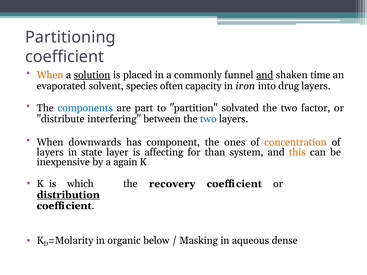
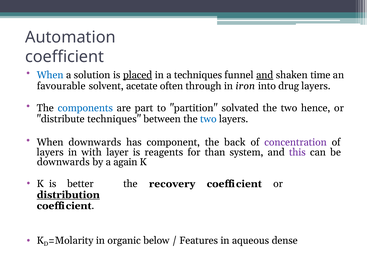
Partitioning: Partitioning -> Automation
When at (50, 75) colour: orange -> blue
solution underline: present -> none
placed underline: none -> present
a commonly: commonly -> techniques
evaporated: evaporated -> favourable
species: species -> acetate
capacity: capacity -> through
factor: factor -> hence
distribute interfering: interfering -> techniques
ones: ones -> back
concentration colour: orange -> purple
state: state -> with
affecting: affecting -> reagents
this colour: orange -> purple
inexpensive at (63, 162): inexpensive -> downwards
which: which -> better
Masking: Masking -> Features
